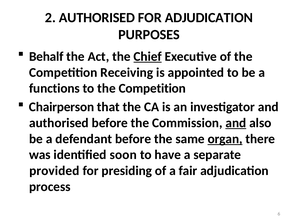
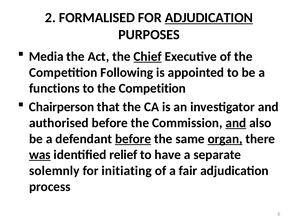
2 AUTHORISED: AUTHORISED -> FORMALISED
ADJUDICATION at (209, 18) underline: none -> present
Behalf: Behalf -> Media
Receiving: Receiving -> Following
before at (133, 139) underline: none -> present
was underline: none -> present
soon: soon -> relief
provided: provided -> solemnly
presiding: presiding -> initiating
